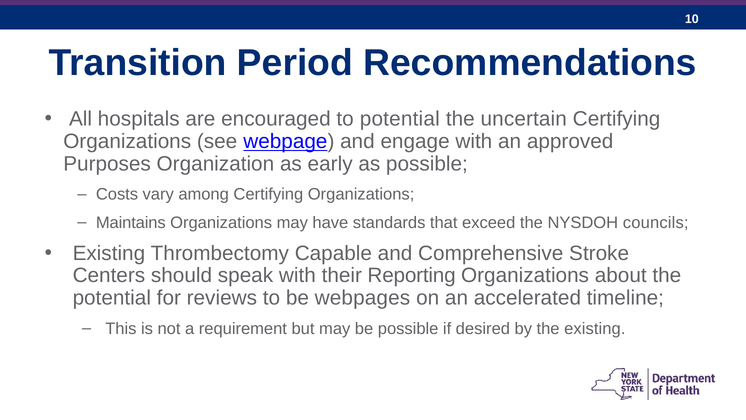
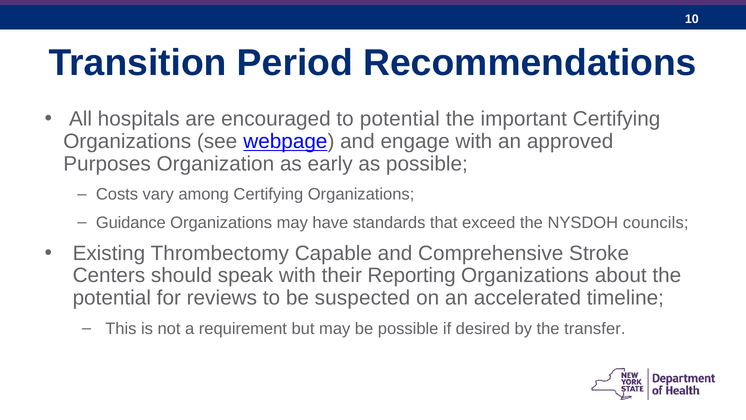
uncertain: uncertain -> important
Maintains: Maintains -> Guidance
webpages: webpages -> suspected
the existing: existing -> transfer
